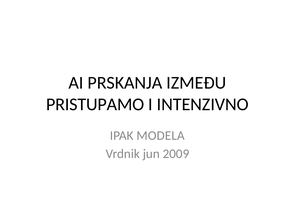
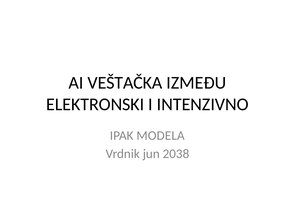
PRSKANJA: PRSKANJA -> VEŠTAČKA
PRISTUPAMO: PRISTUPAMO -> ELEKTRONSKI
2009: 2009 -> 2038
